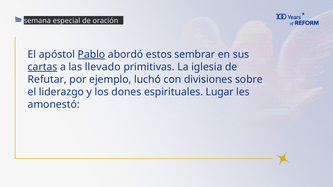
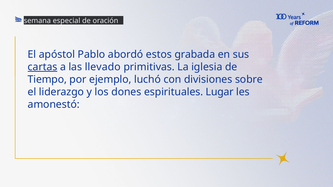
Pablo underline: present -> none
sembrar: sembrar -> grabada
Refutar: Refutar -> Tiempo
